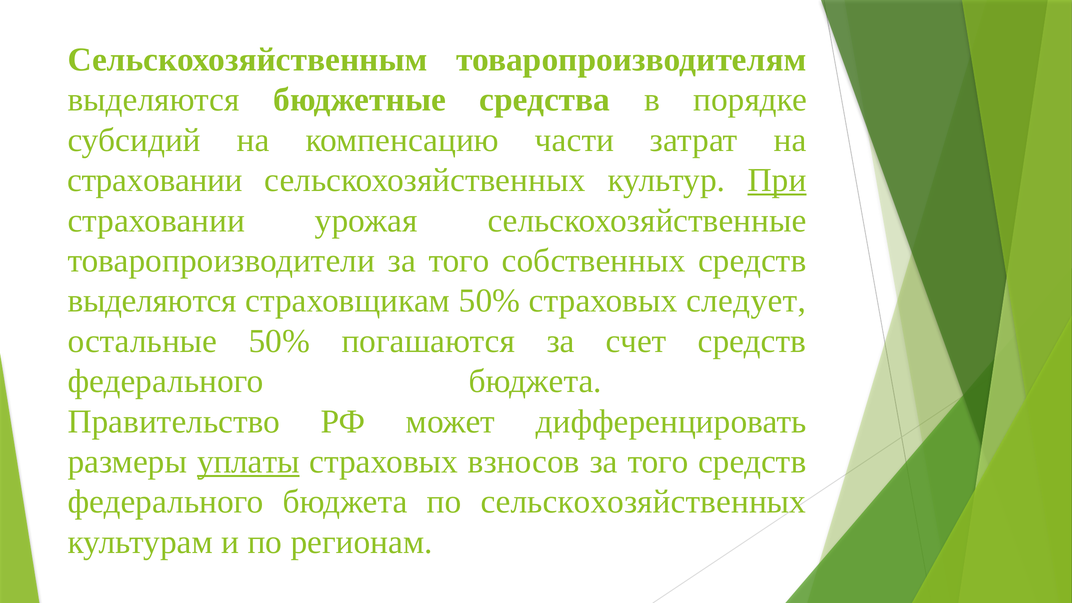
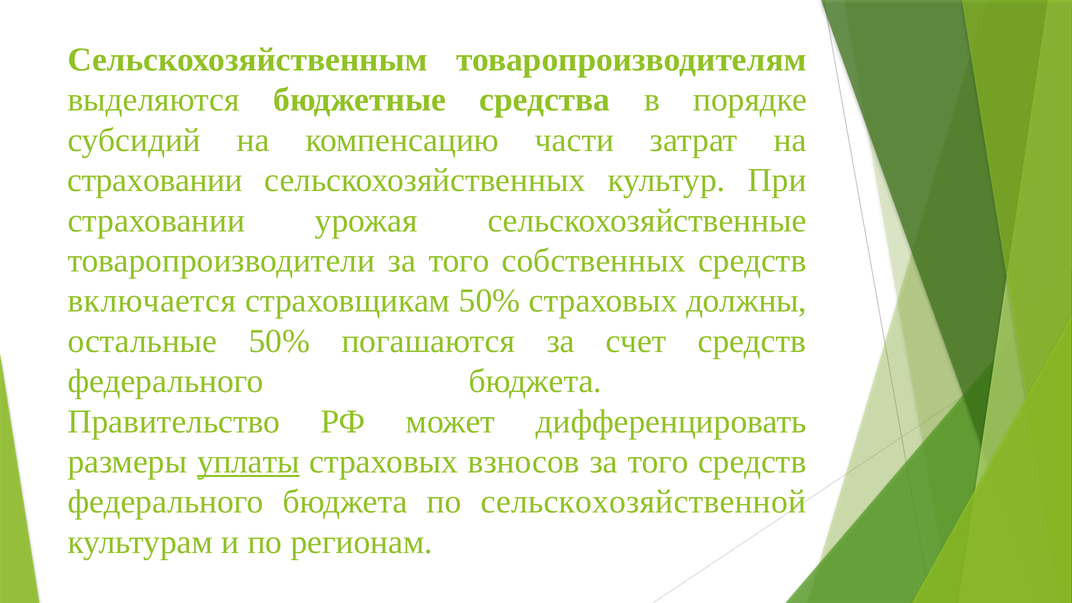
При underline: present -> none
выделяются at (152, 301): выделяются -> включается
следует: следует -> должны
по сельскохозяйственных: сельскохозяйственных -> сельскохозяйственной
